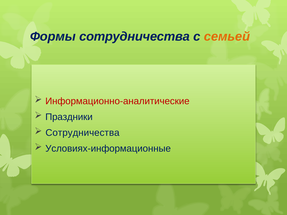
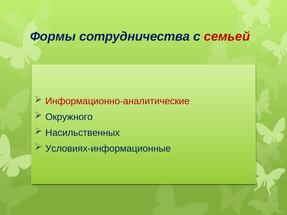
семьей colour: orange -> red
Праздники: Праздники -> Окружного
Сотрудничества at (82, 133): Сотрудничества -> Насильственных
